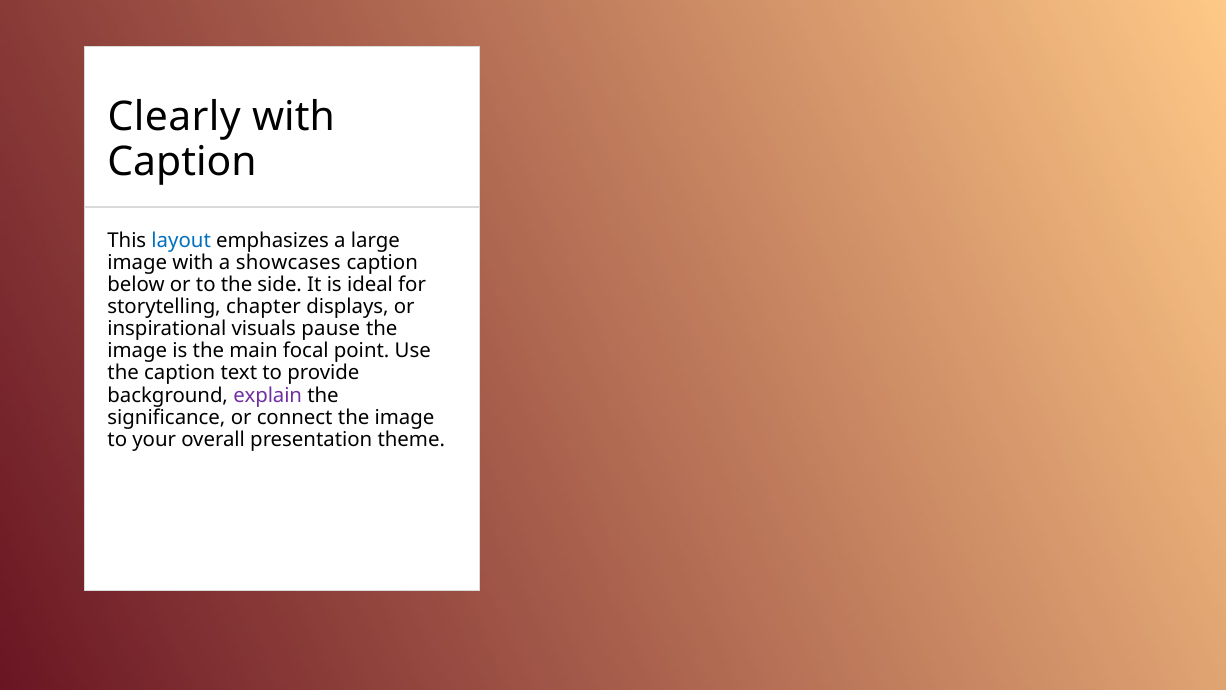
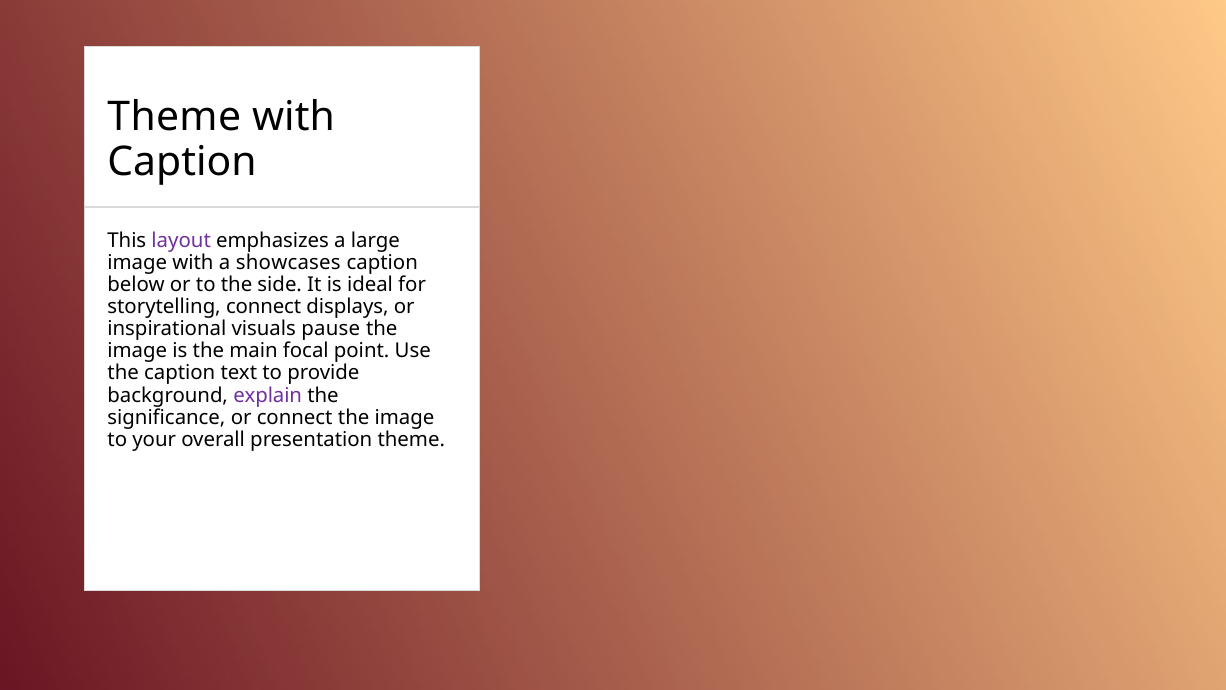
Clearly at (174, 117): Clearly -> Theme
layout colour: blue -> purple
storytelling chapter: chapter -> connect
